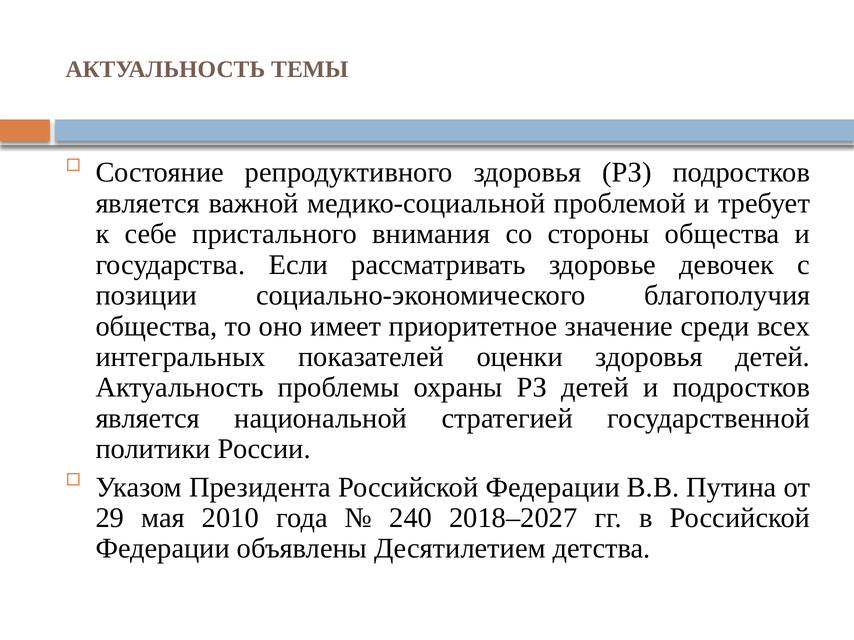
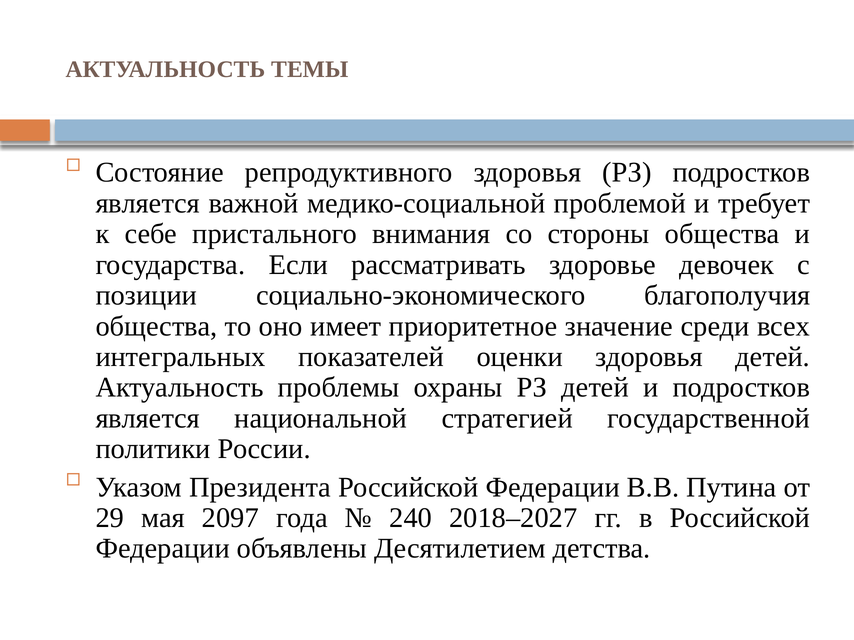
2010: 2010 -> 2097
